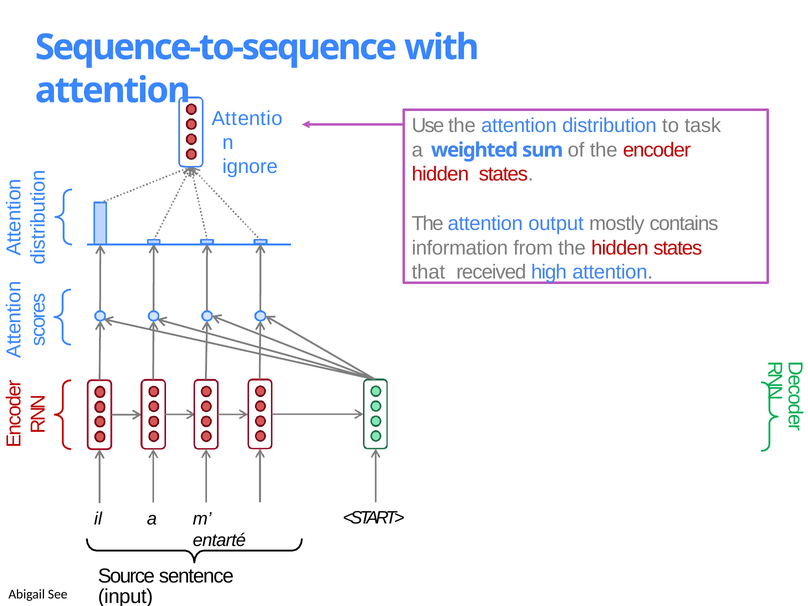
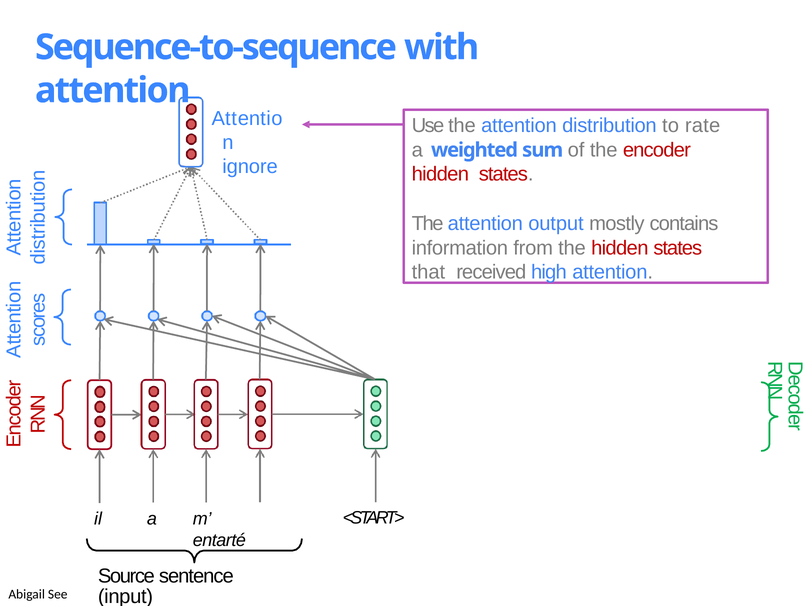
task: task -> rate
